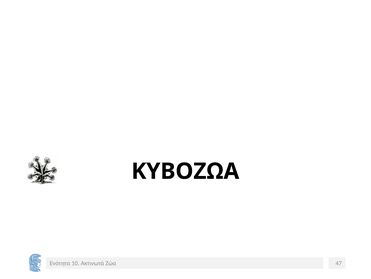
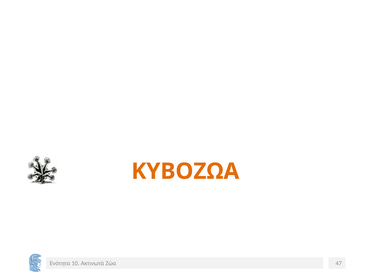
ΚΥΒΟΖΩΑ colour: black -> orange
